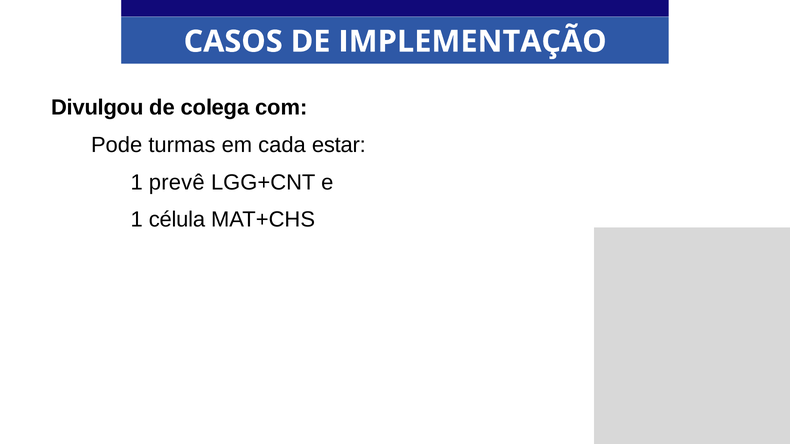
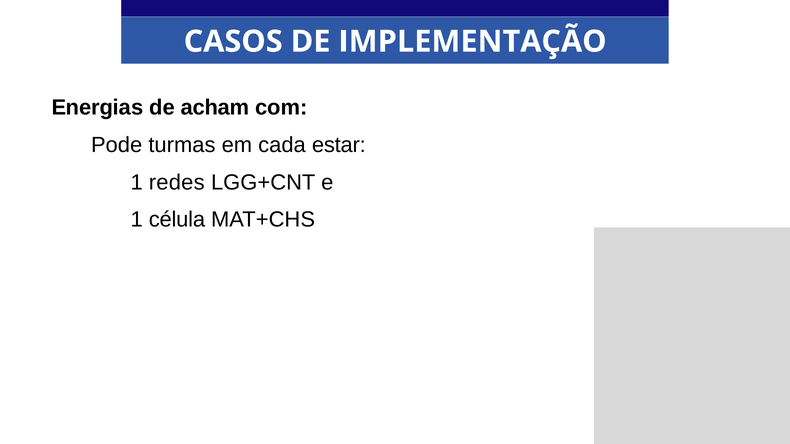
Divulgou: Divulgou -> Energias
colega: colega -> acham
prevê: prevê -> redes
